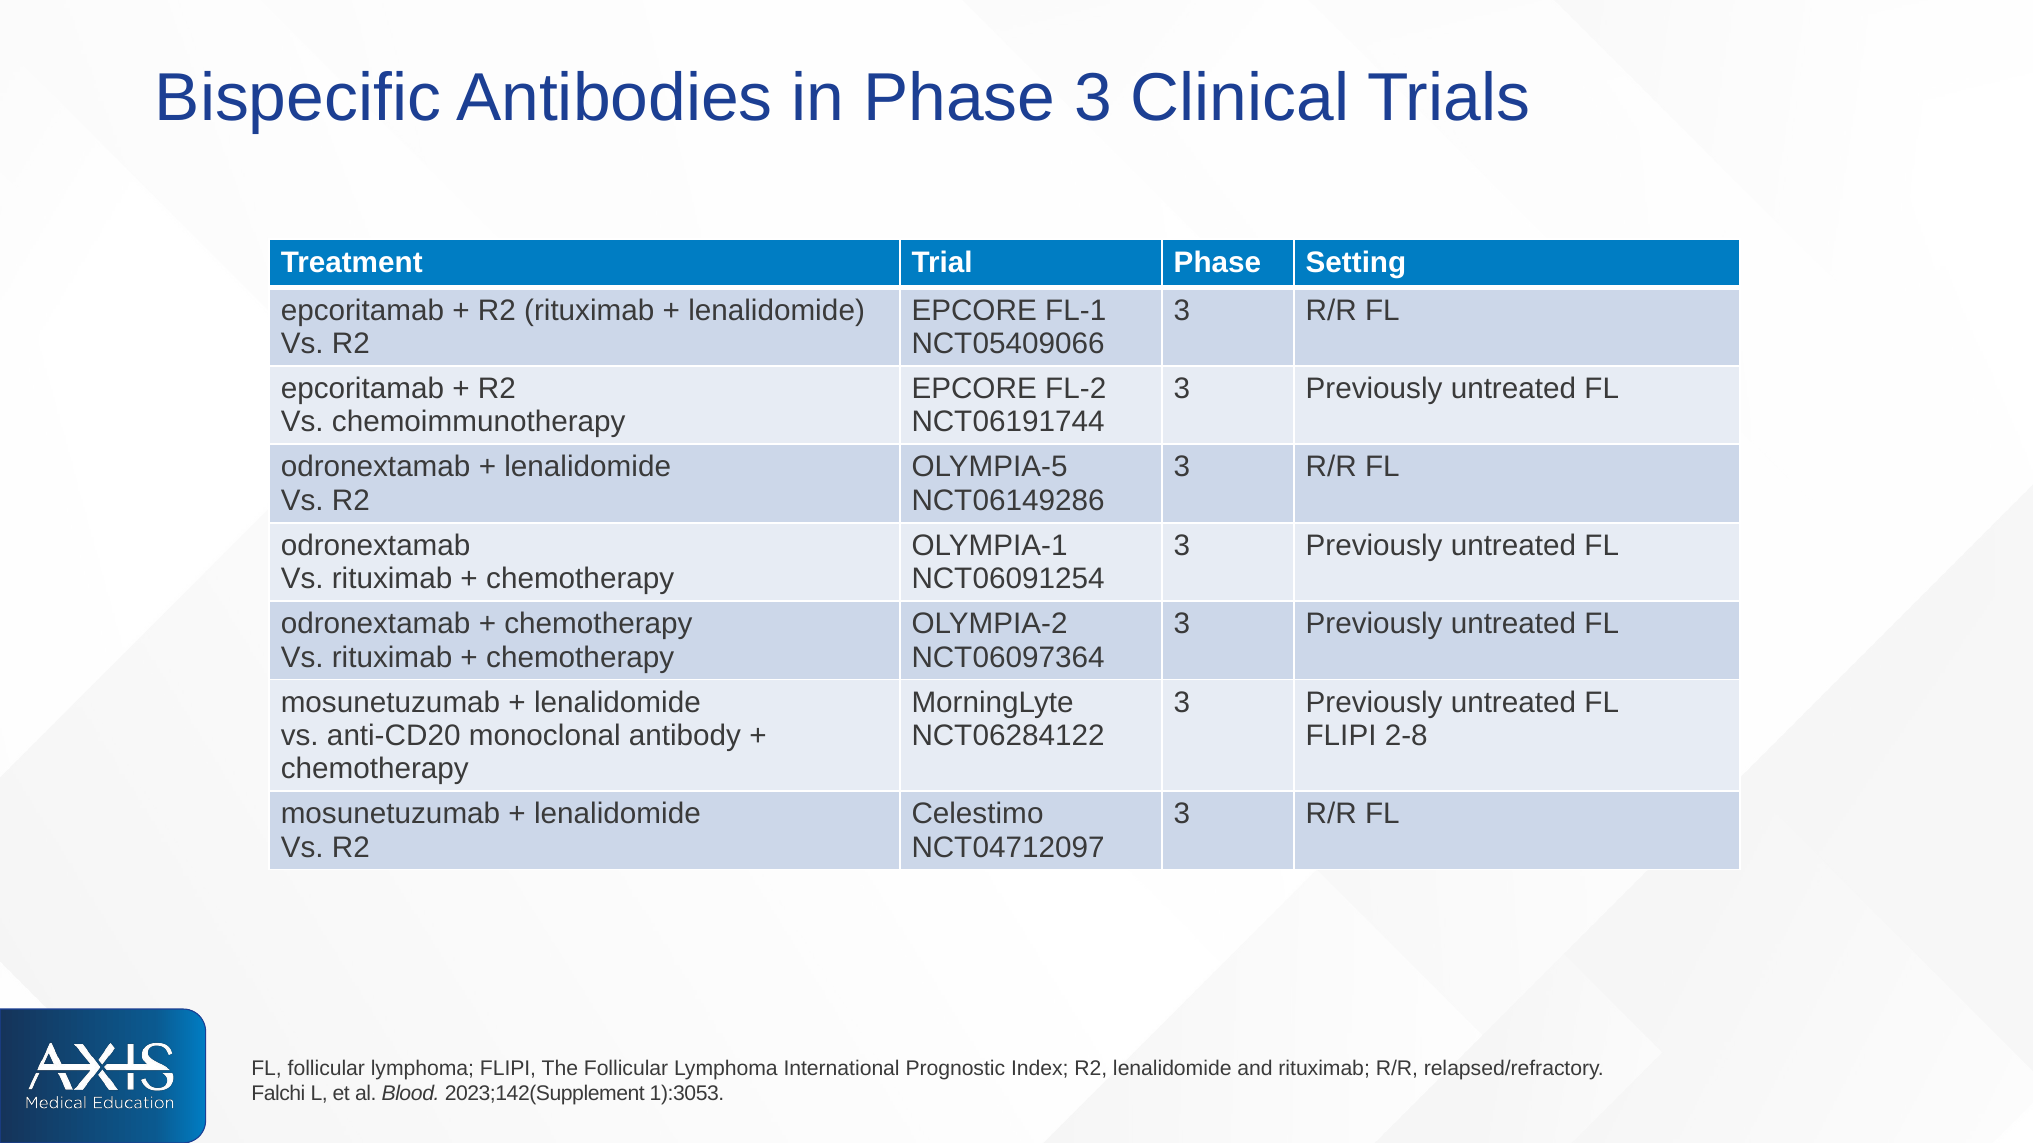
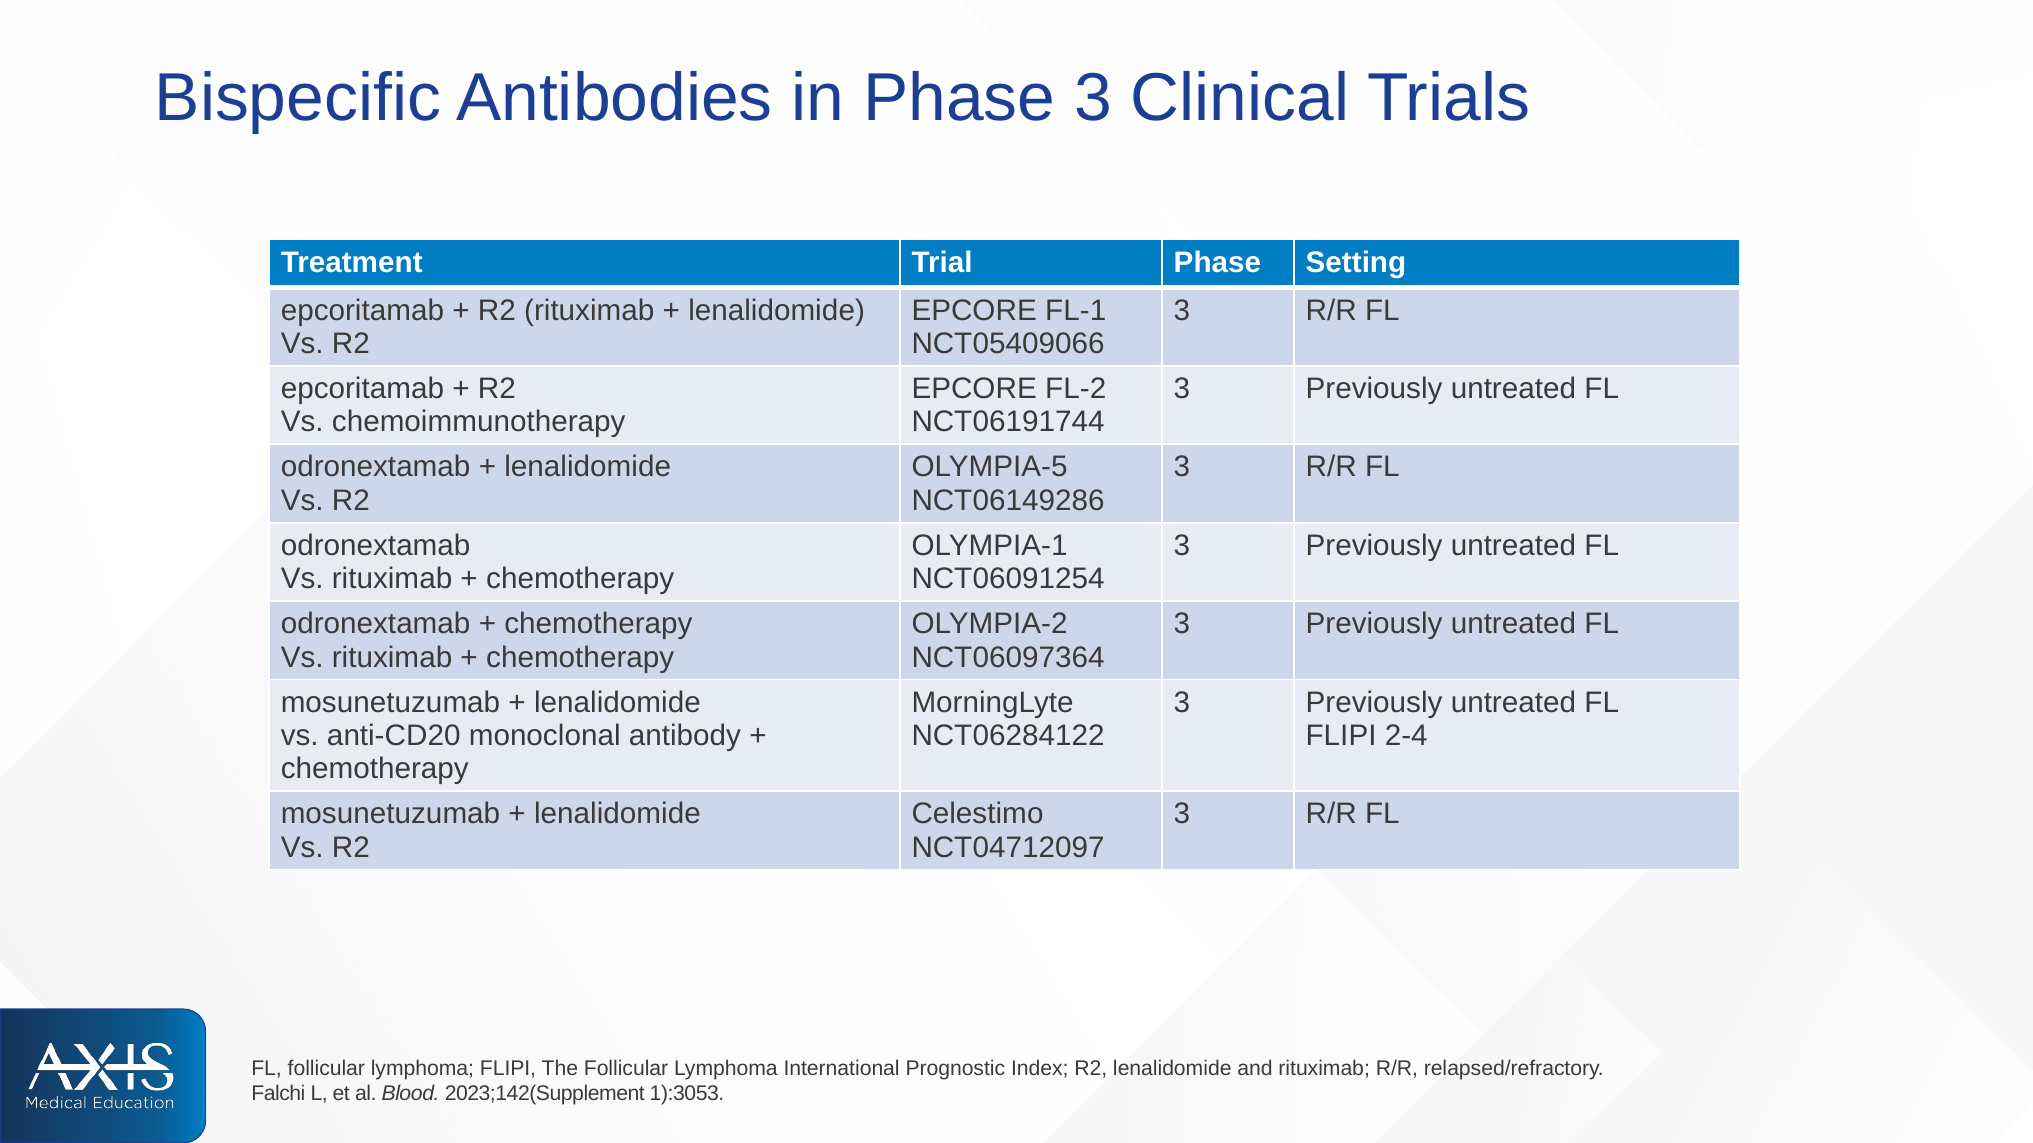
2-8: 2-8 -> 2-4
